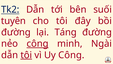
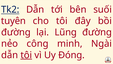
Táng: Táng -> Lũng
công at (38, 43) underline: present -> none
Uy Công: Công -> Đóng
